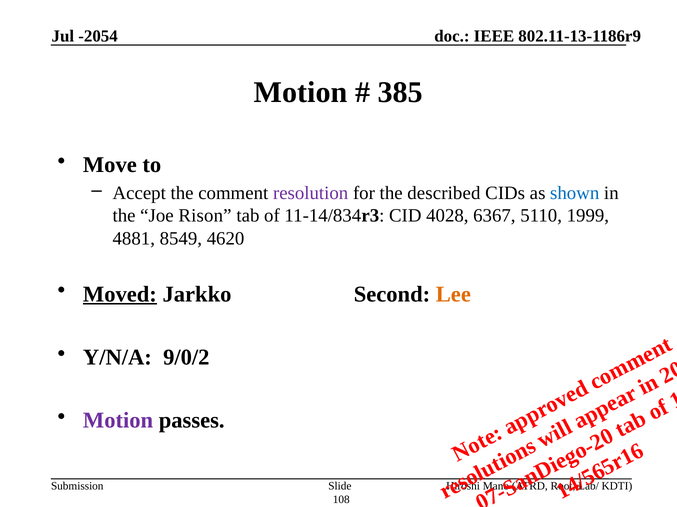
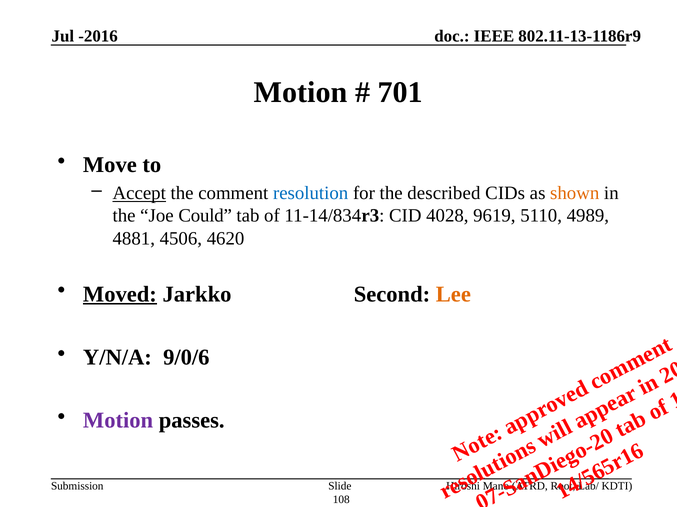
-2054: -2054 -> -2016
385: 385 -> 701
Accept underline: none -> present
resolution colour: purple -> blue
shown colour: blue -> orange
Rison: Rison -> Could
6367: 6367 -> 9619
1999: 1999 -> 4989
8549: 8549 -> 4506
9/0/2: 9/0/2 -> 9/0/6
